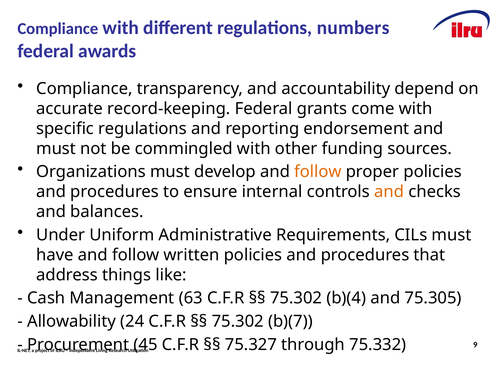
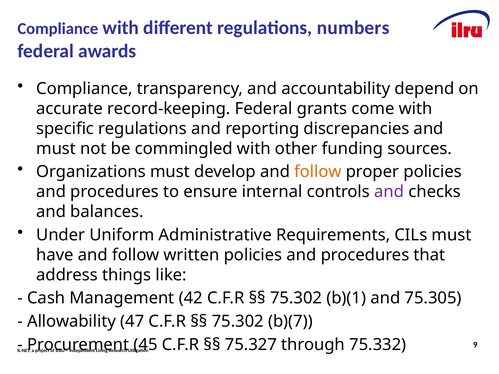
endorsement: endorsement -> discrepancies
and at (389, 192) colour: orange -> purple
63: 63 -> 42
b)(4: b)(4 -> b)(1
24: 24 -> 47
